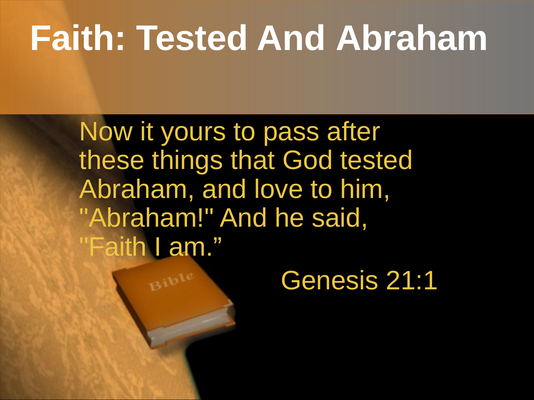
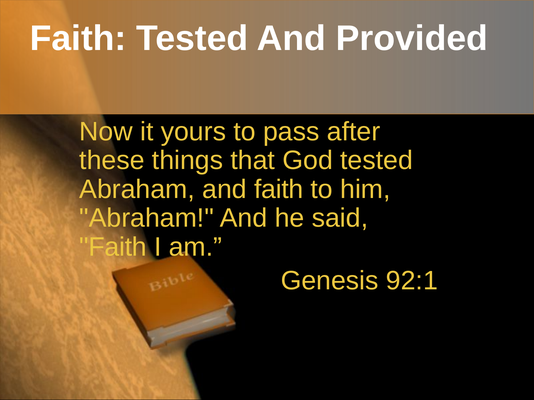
And Abraham: Abraham -> Provided
and love: love -> faith
21:1: 21:1 -> 92:1
